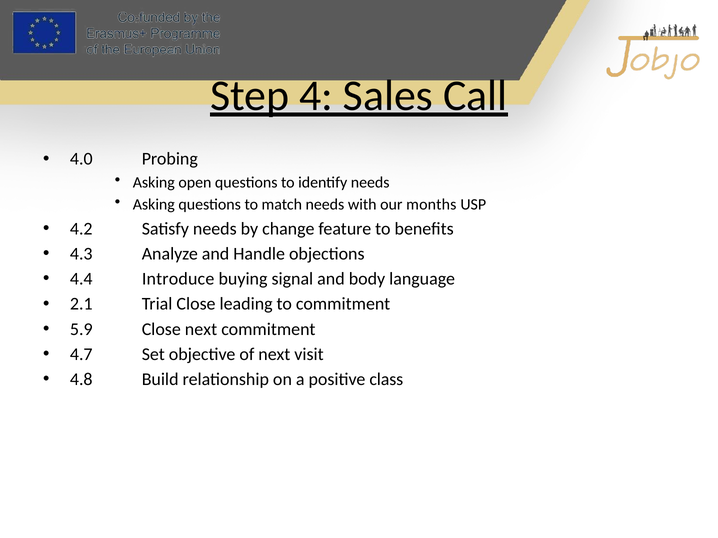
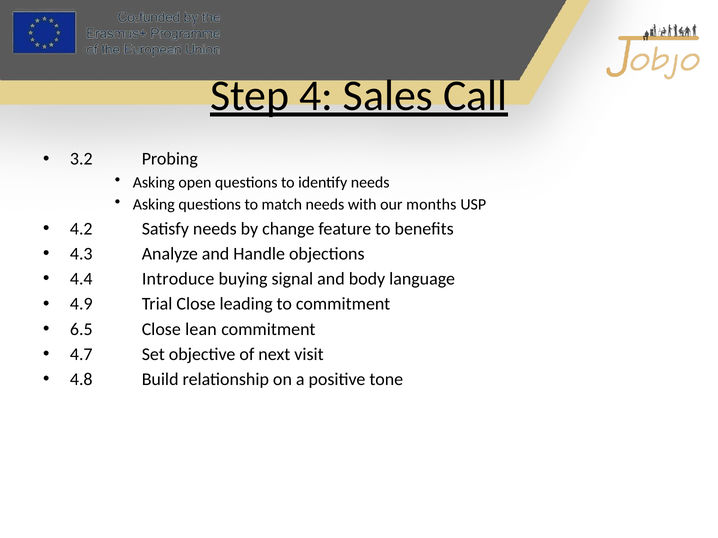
4.0: 4.0 -> 3.2
2.1: 2.1 -> 4.9
5.9: 5.9 -> 6.5
Close next: next -> lean
class: class -> tone
